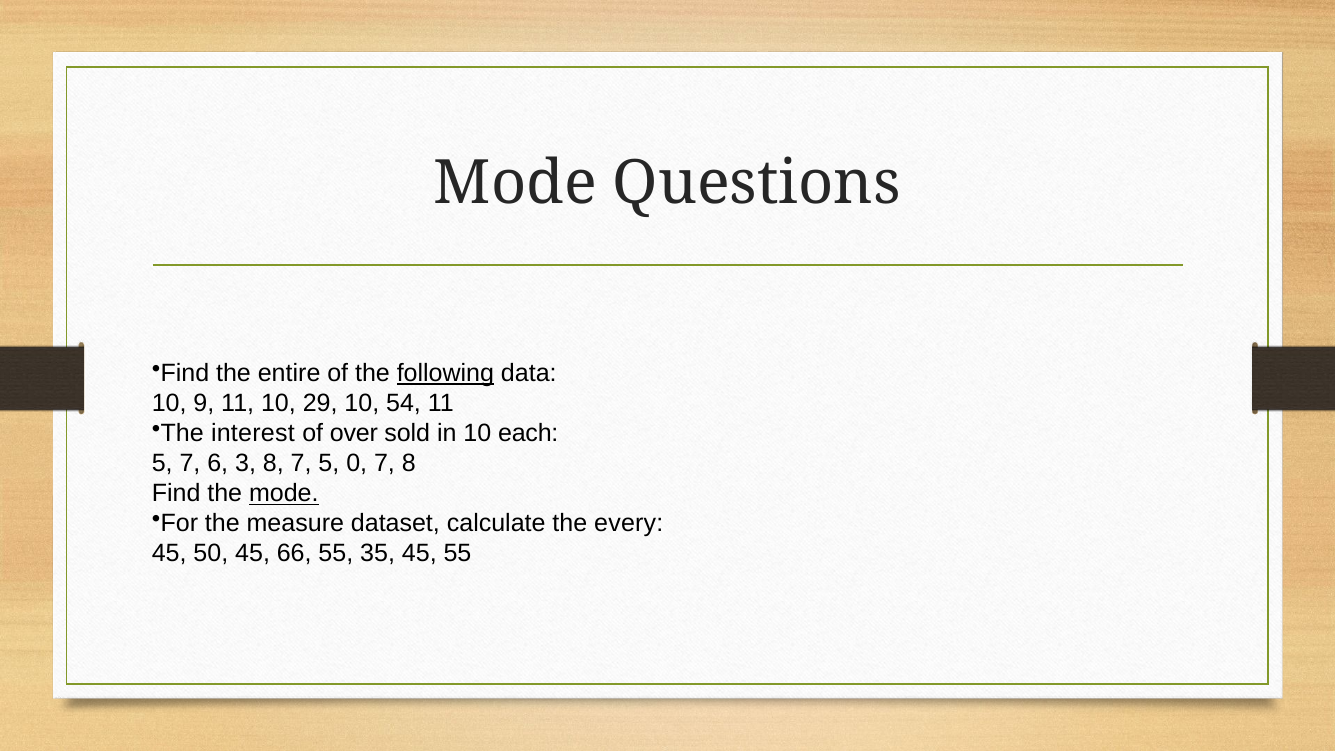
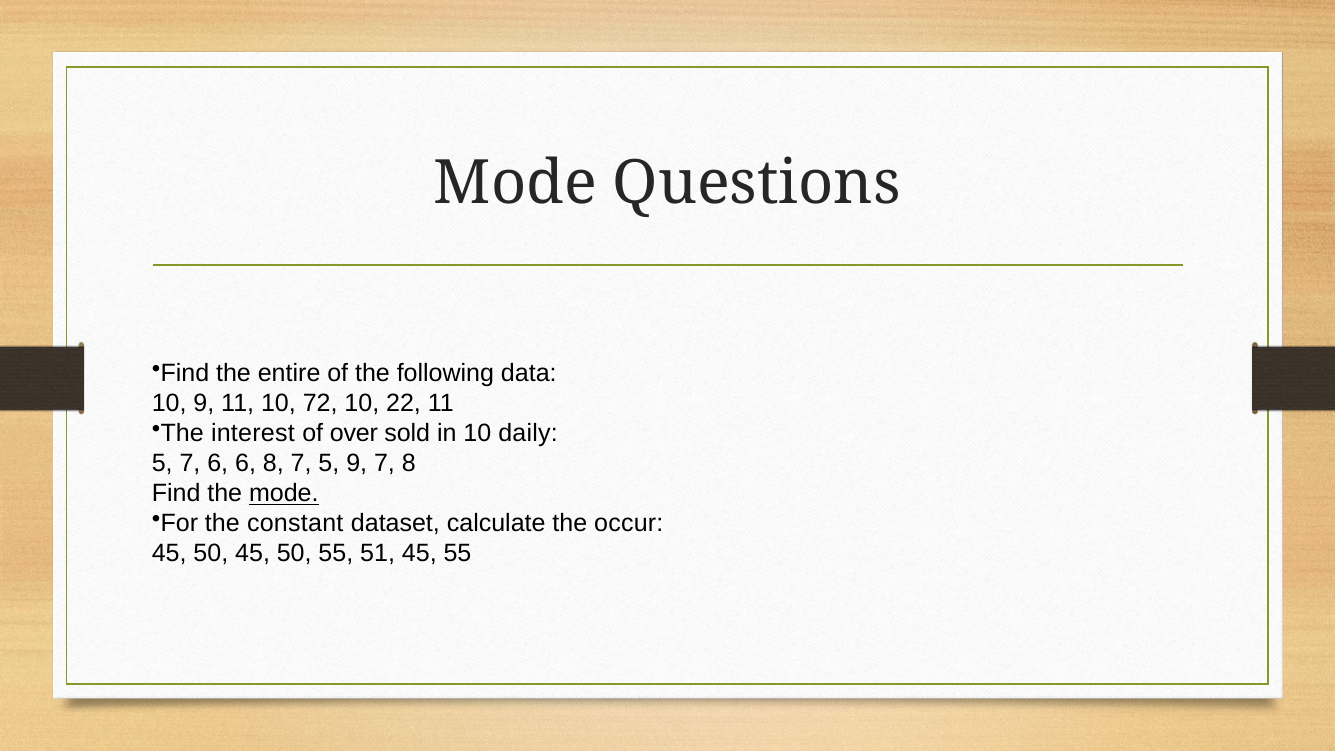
following underline: present -> none
29: 29 -> 72
54: 54 -> 22
each: each -> daily
6 3: 3 -> 6
5 0: 0 -> 9
measure: measure -> constant
every: every -> occur
50 45 66: 66 -> 50
35: 35 -> 51
